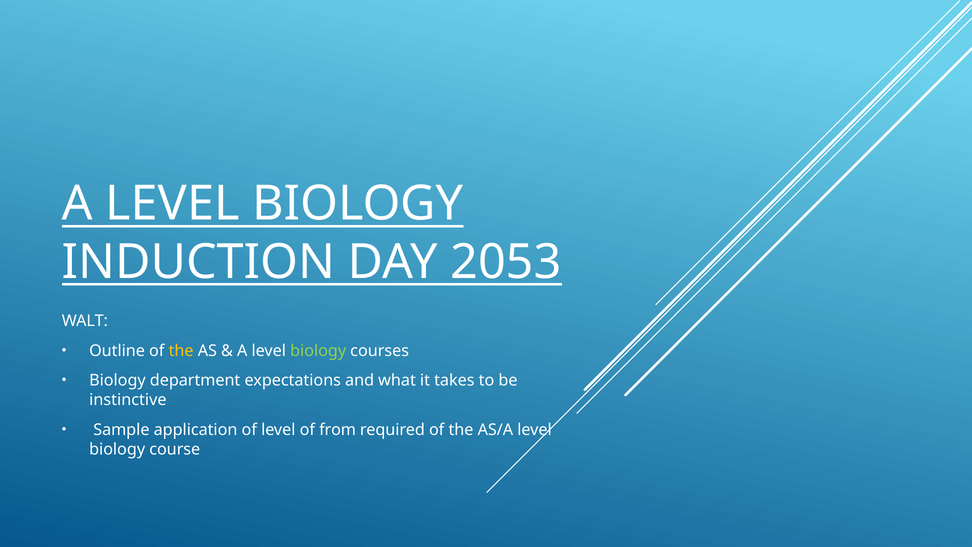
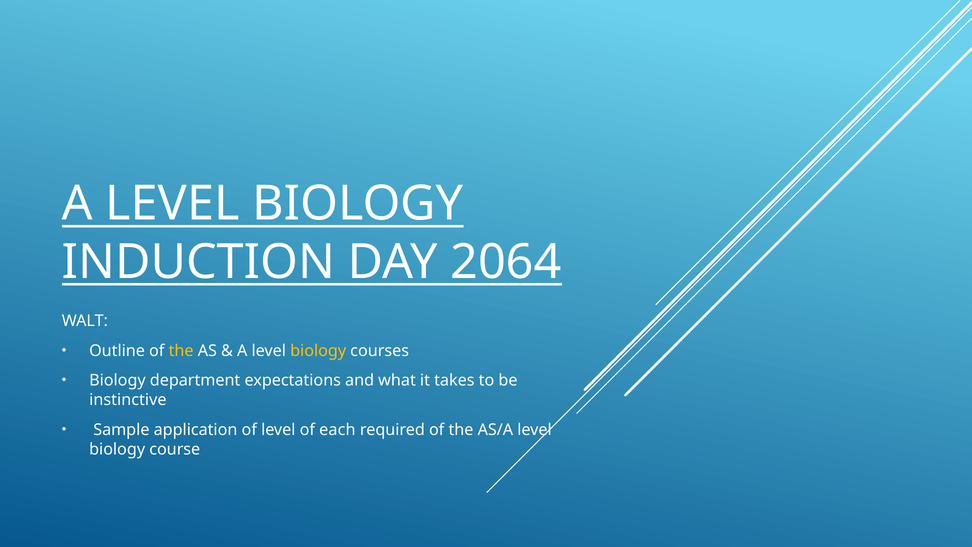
2053: 2053 -> 2064
biology at (318, 351) colour: light green -> yellow
from: from -> each
